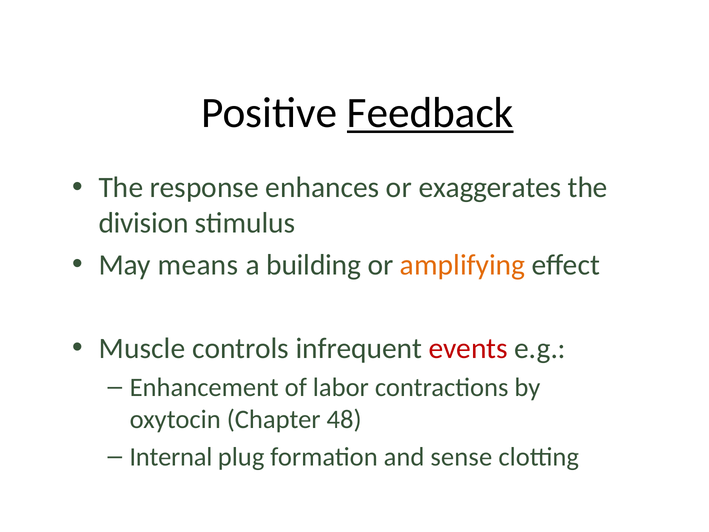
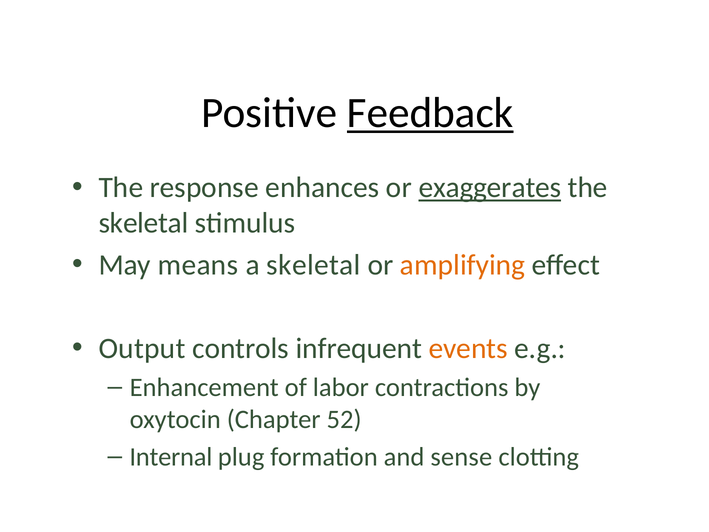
exaggerates underline: none -> present
division at (144, 223): division -> skeletal
a building: building -> skeletal
Muscle: Muscle -> Output
events colour: red -> orange
48: 48 -> 52
